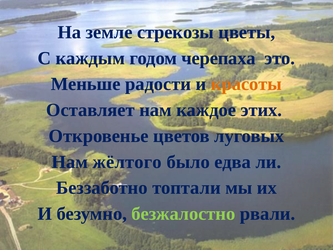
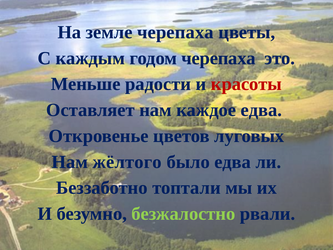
земле стрекозы: стрекозы -> черепаха
красоты colour: orange -> red
каждое этих: этих -> едва
